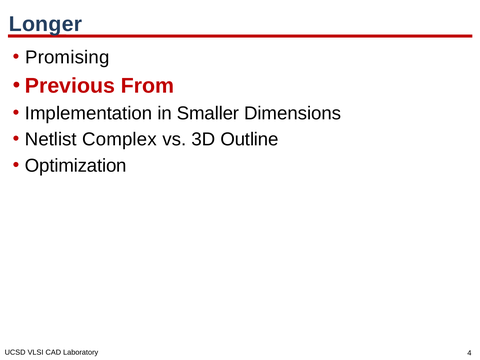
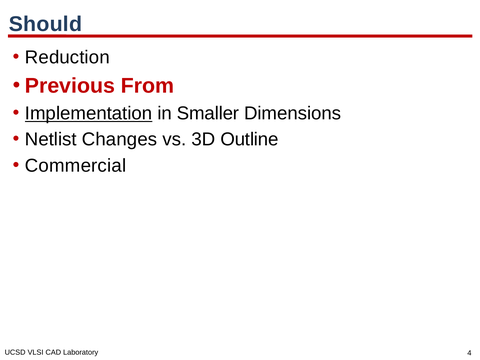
Longer: Longer -> Should
Promising: Promising -> Reduction
Implementation underline: none -> present
Complex: Complex -> Changes
Optimization: Optimization -> Commercial
